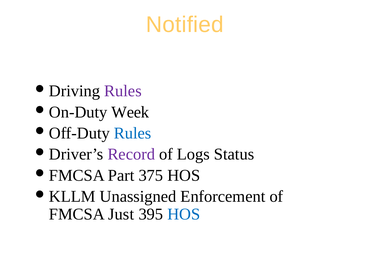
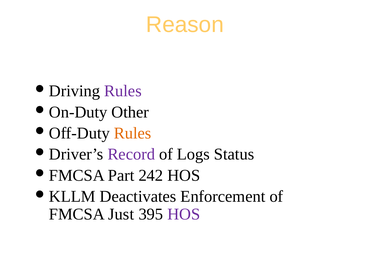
Notified: Notified -> Reason
Week: Week -> Other
Rules at (133, 133) colour: blue -> orange
375: 375 -> 242
Unassigned: Unassigned -> Deactivates
HOS at (184, 214) colour: blue -> purple
